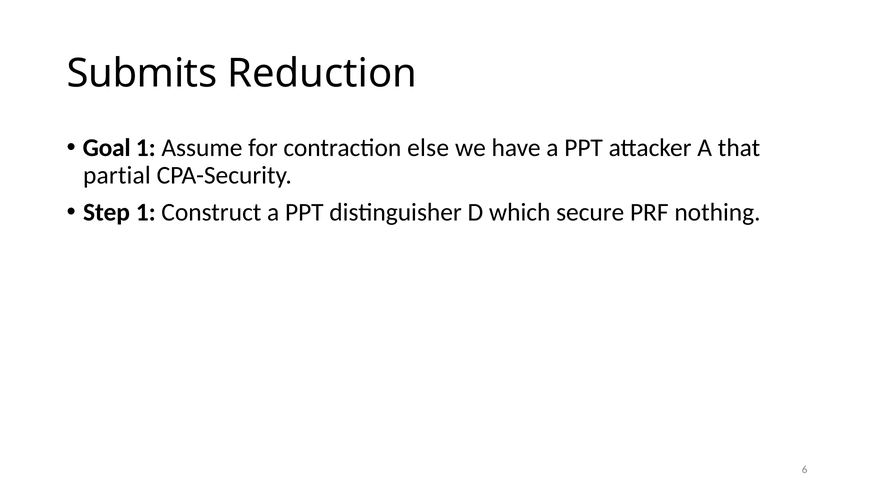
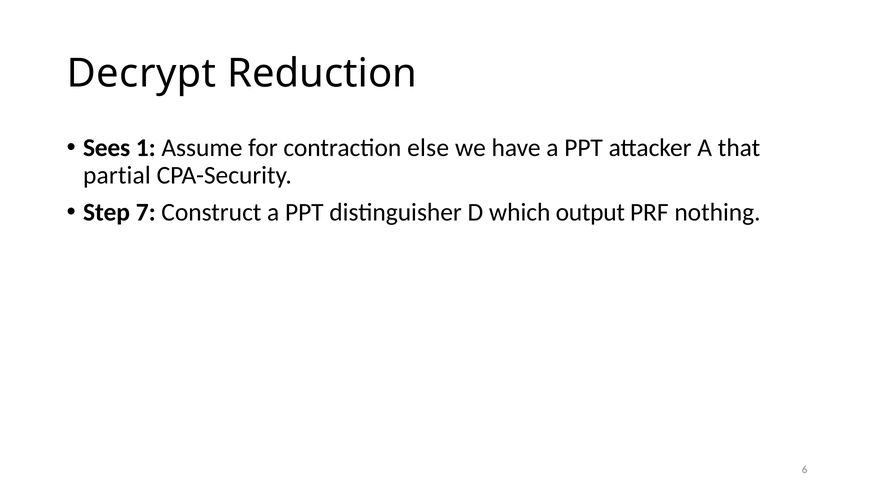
Submits: Submits -> Decrypt
Goal: Goal -> Sees
Step 1: 1 -> 7
secure: secure -> output
